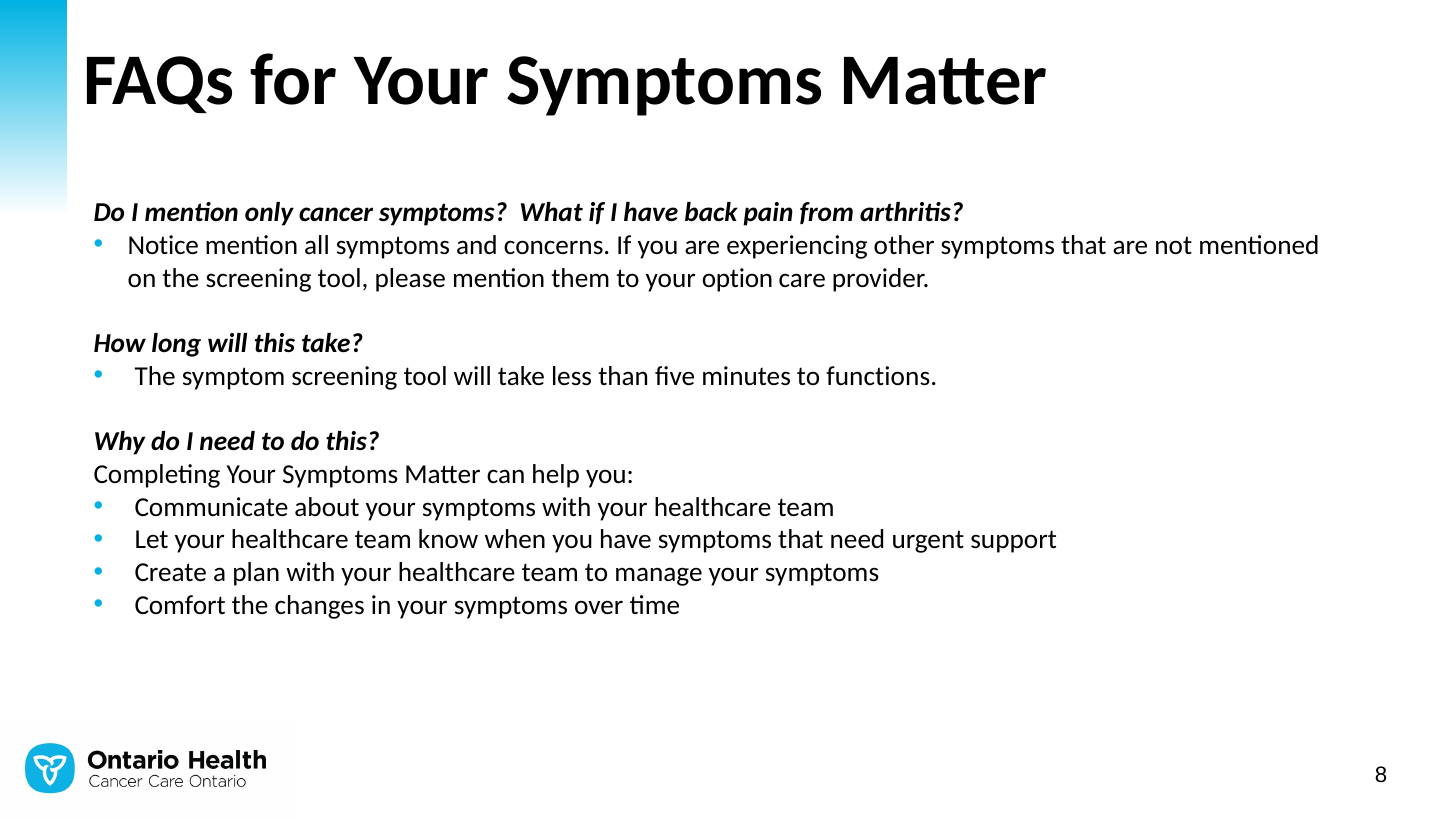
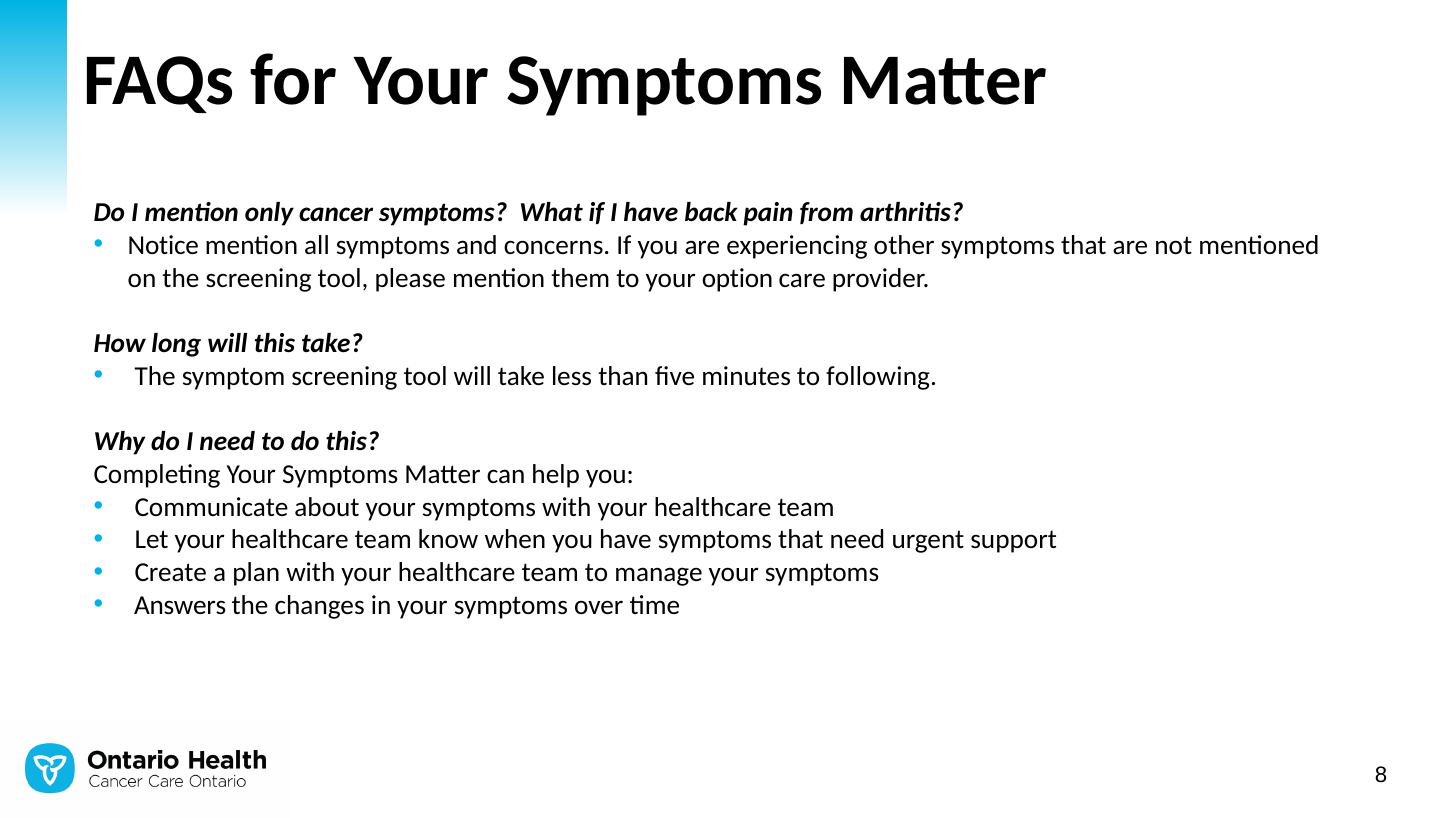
functions: functions -> following
Comfort: Comfort -> Answers
